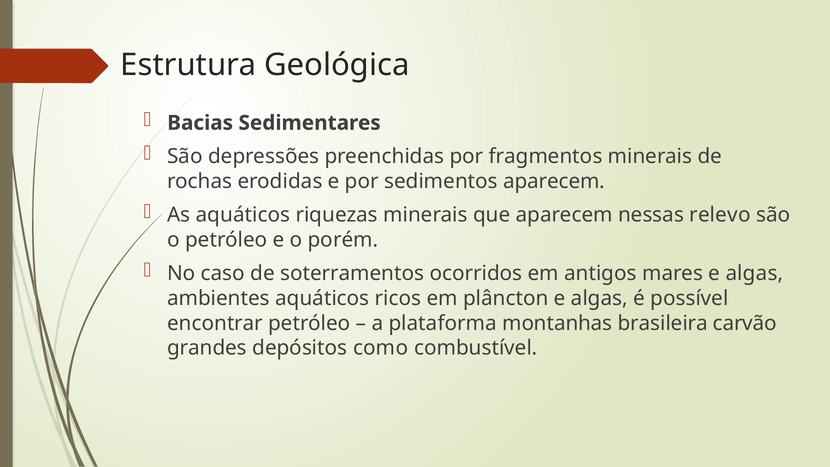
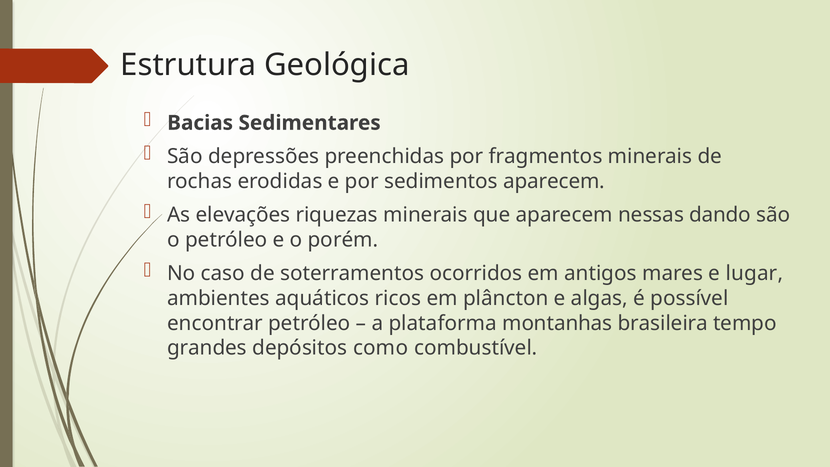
As aquáticos: aquáticos -> elevações
relevo: relevo -> dando
mares e algas: algas -> lugar
carvão: carvão -> tempo
